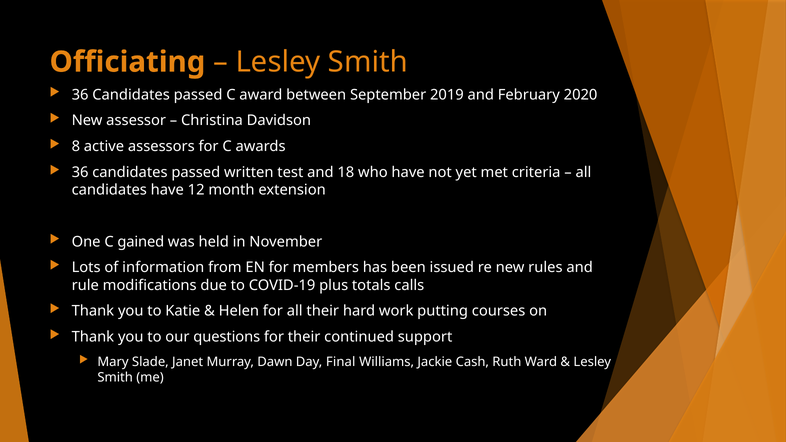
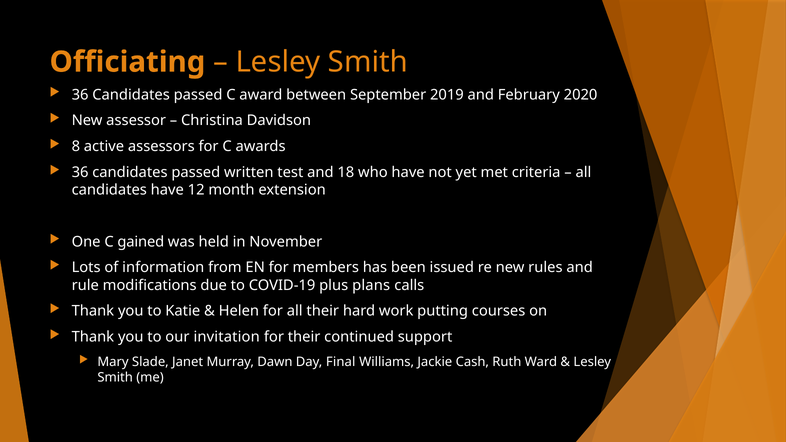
totals: totals -> plans
questions: questions -> invitation
